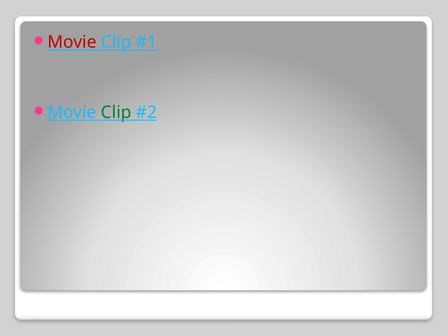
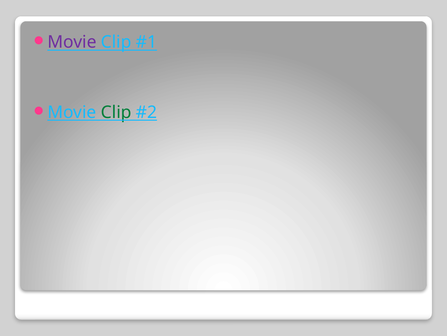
Movie at (72, 42) colour: red -> purple
